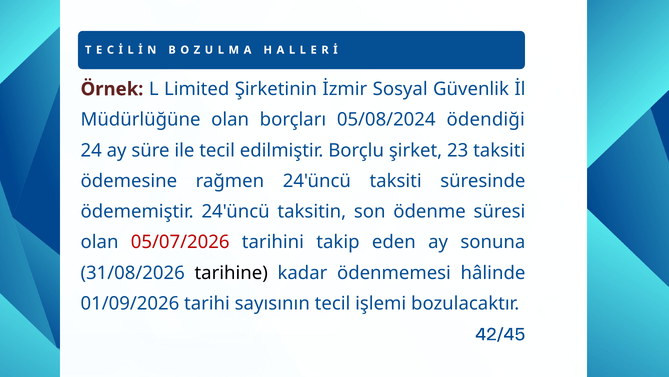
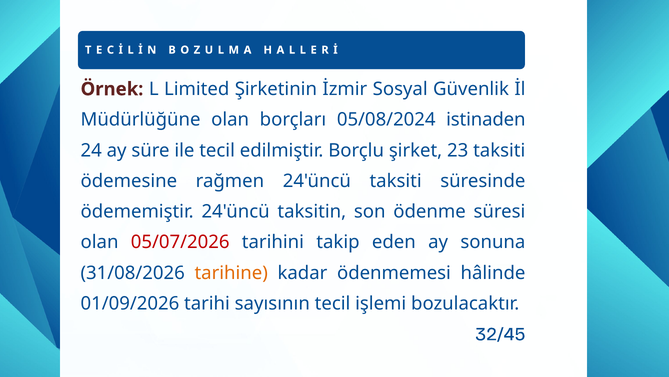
ödendiği: ödendiği -> istinaden
tarihine colour: black -> orange
42/45: 42/45 -> 32/45
